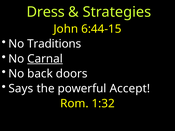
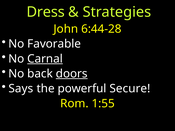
6:44-15: 6:44-15 -> 6:44-28
Traditions: Traditions -> Favorable
doors underline: none -> present
Accept: Accept -> Secure
1:32: 1:32 -> 1:55
